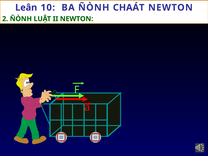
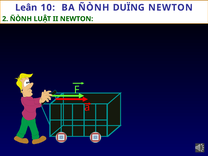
CHAÁT: CHAÁT -> DUÏNG
